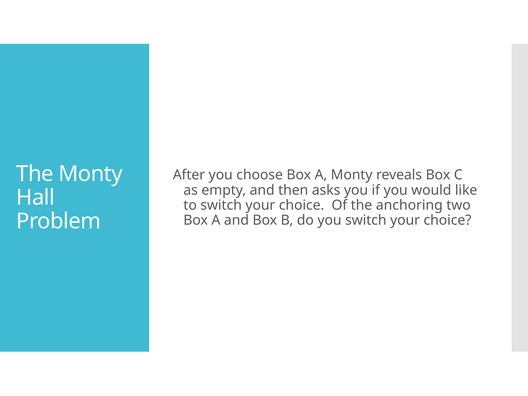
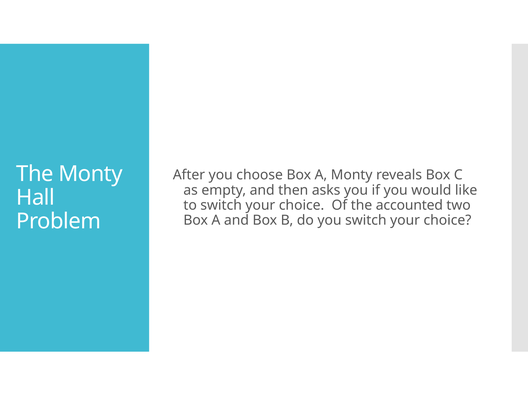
anchoring: anchoring -> accounted
